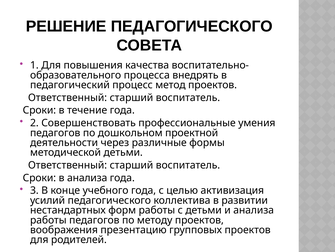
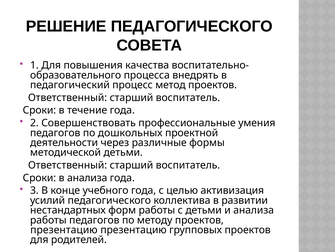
дошкольном: дошкольном -> дошкольных
воображения at (64, 229): воображения -> презентацию
